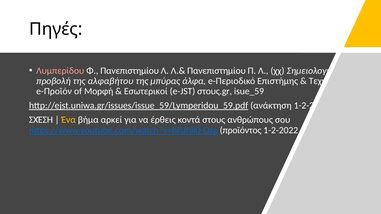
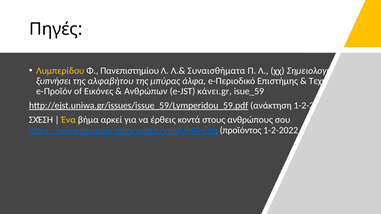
Λυμπερίδου colour: pink -> yellow
Λ.& Πανεπιστημίου: Πανεπιστημίου -> Συναισθήματα
προβολή: προβολή -> ξυπνήσει
Μορφή: Μορφή -> Εικόνες
Εσωτερικοί: Εσωτερικοί -> Ανθρώπων
στους.gr: στους.gr -> κάνει.gr
